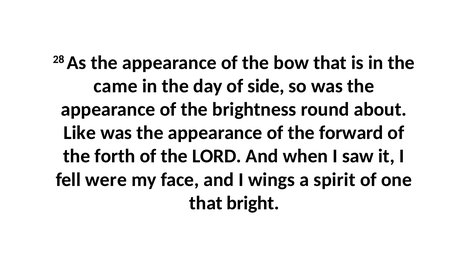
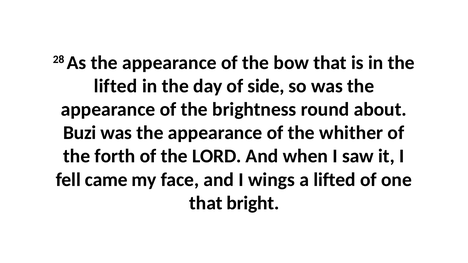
came at (116, 86): came -> lifted
Like: Like -> Buzi
forward: forward -> whither
were: were -> came
a spirit: spirit -> lifted
